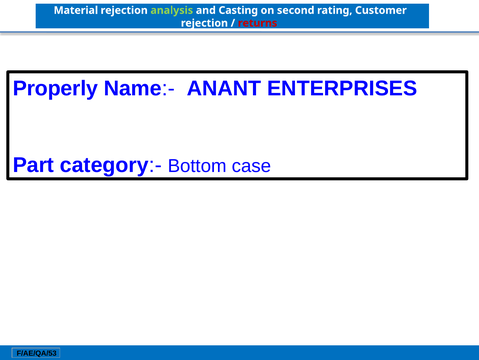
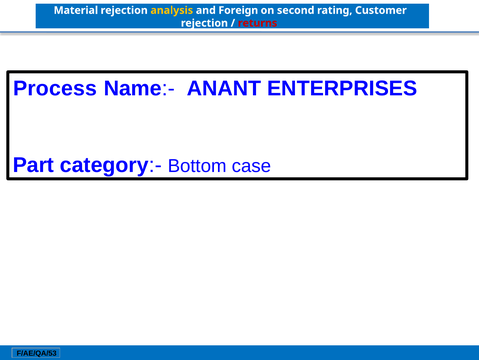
analysis colour: light green -> yellow
Casting: Casting -> Foreign
Properly: Properly -> Process
